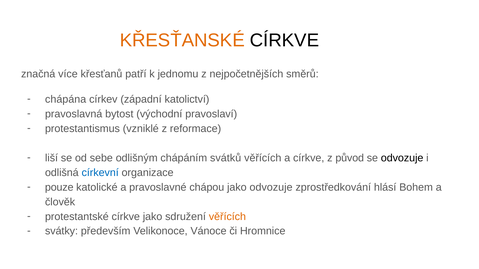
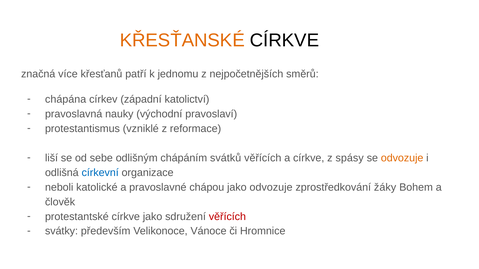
bytost: bytost -> nauky
původ: původ -> spásy
odvozuje at (402, 158) colour: black -> orange
pouze: pouze -> neboli
hlásí: hlásí -> žáky
věřících at (227, 217) colour: orange -> red
